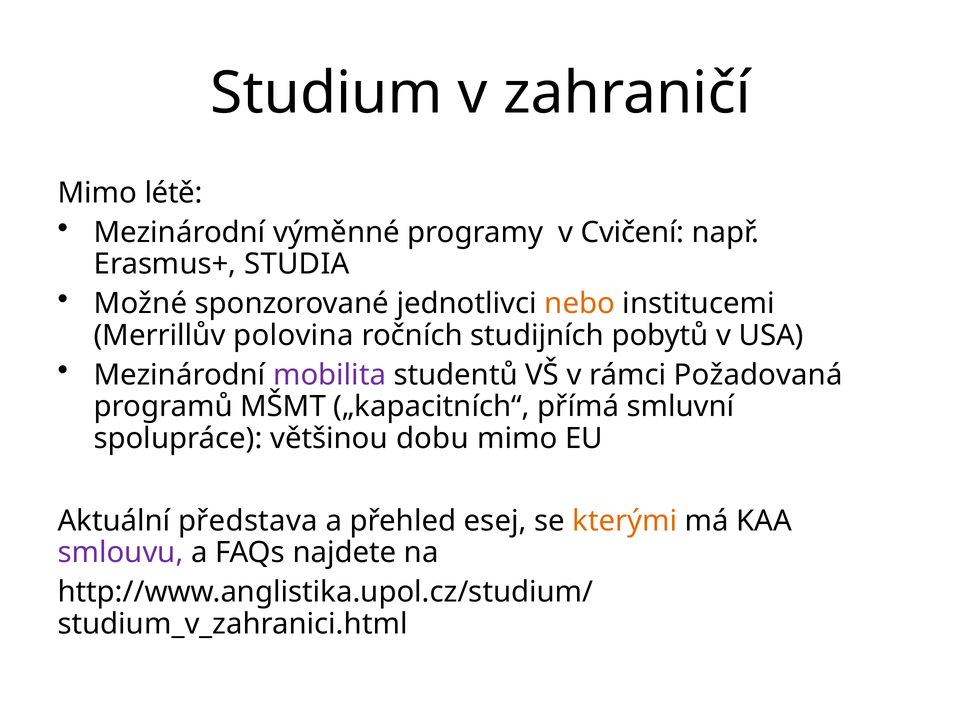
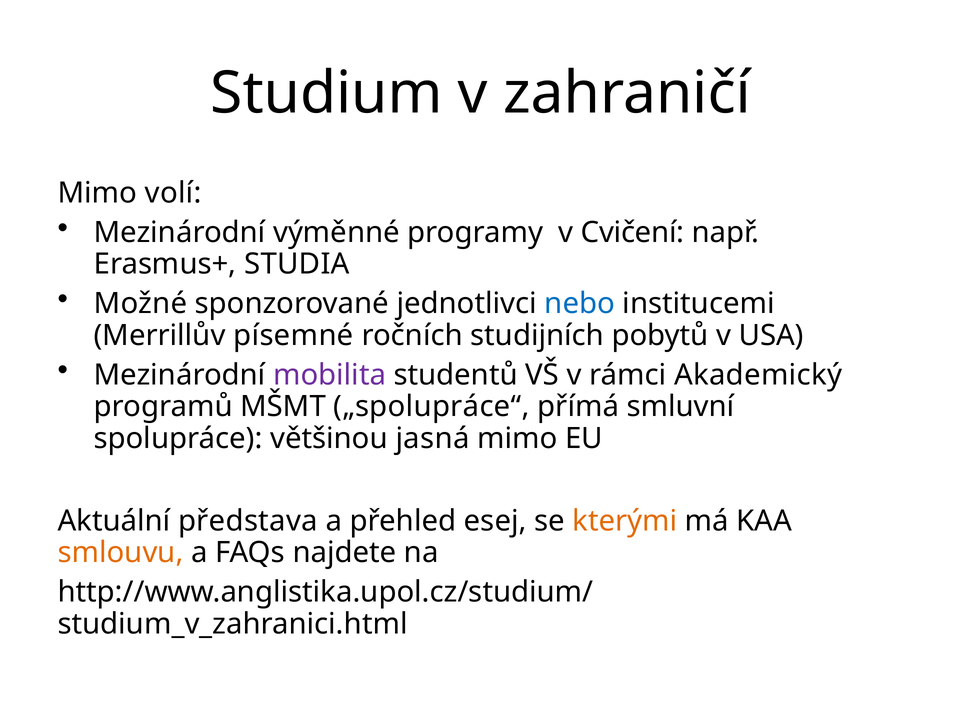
létě: létě -> volí
nebo colour: orange -> blue
polovina: polovina -> písemné
Požadovaná: Požadovaná -> Akademický
„kapacitních“: „kapacitních“ -> „spolupráce“
dobu: dobu -> jasná
smlouvu colour: purple -> orange
